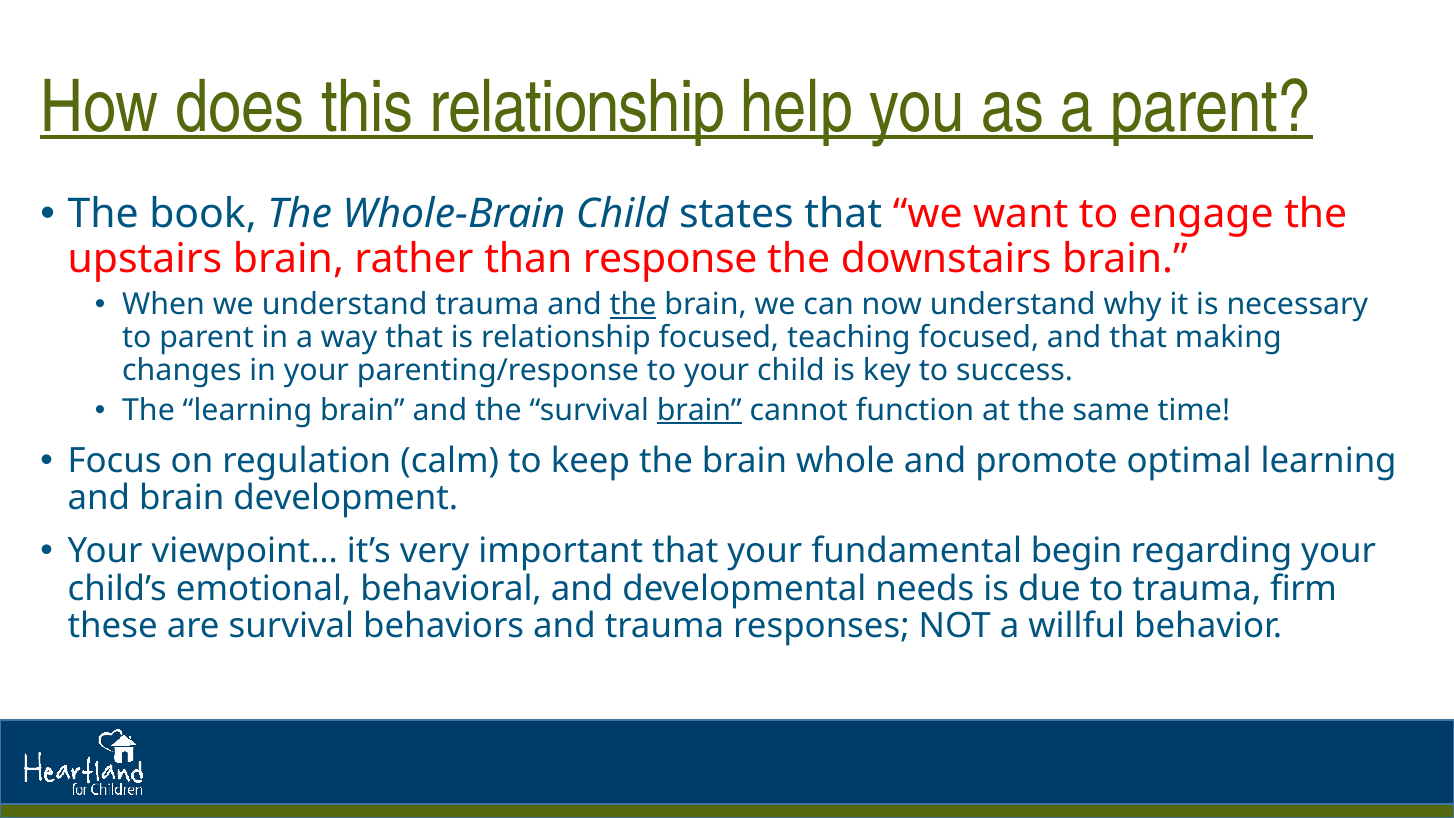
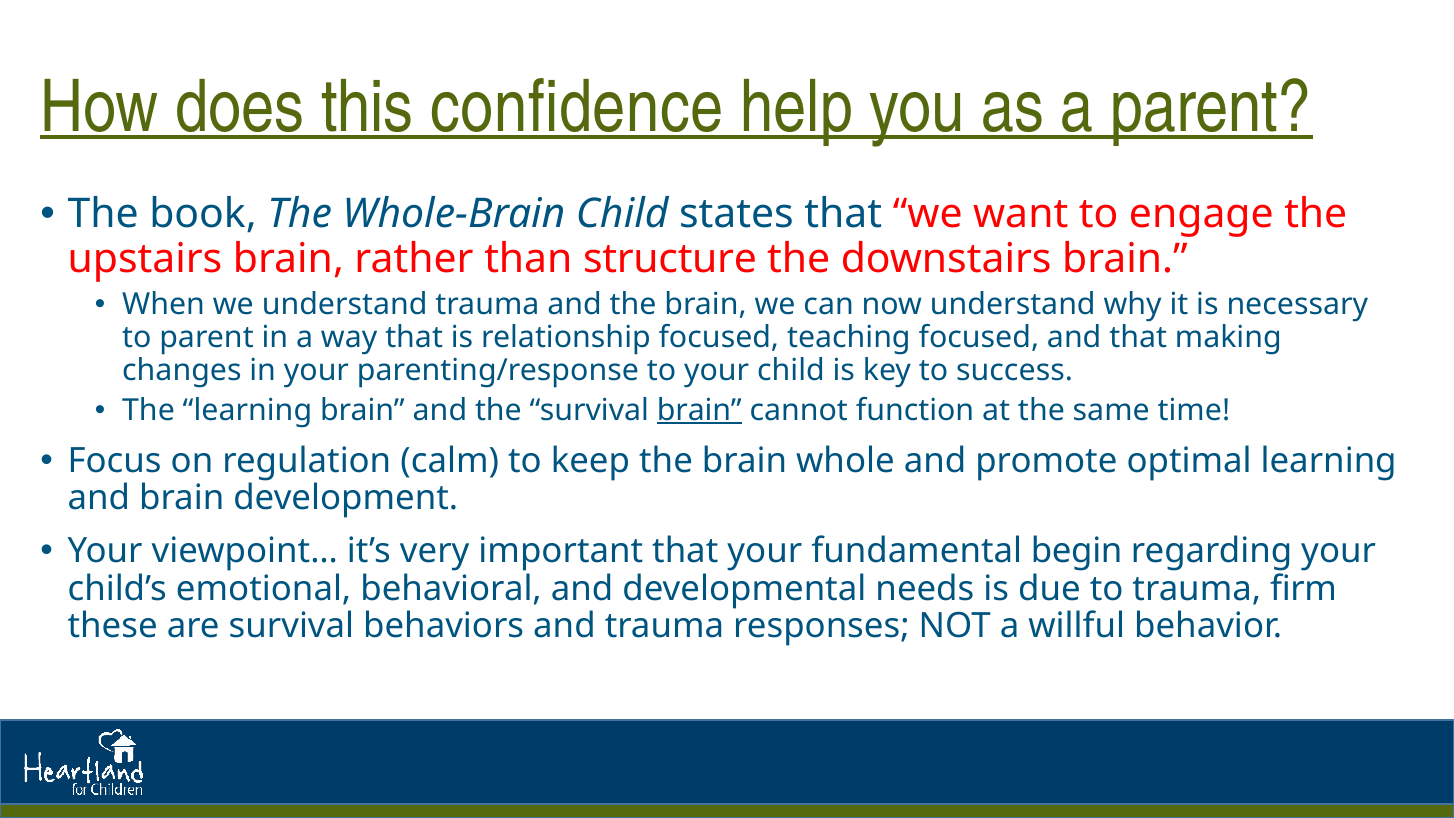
this relationship: relationship -> confidence
response: response -> structure
the at (633, 305) underline: present -> none
